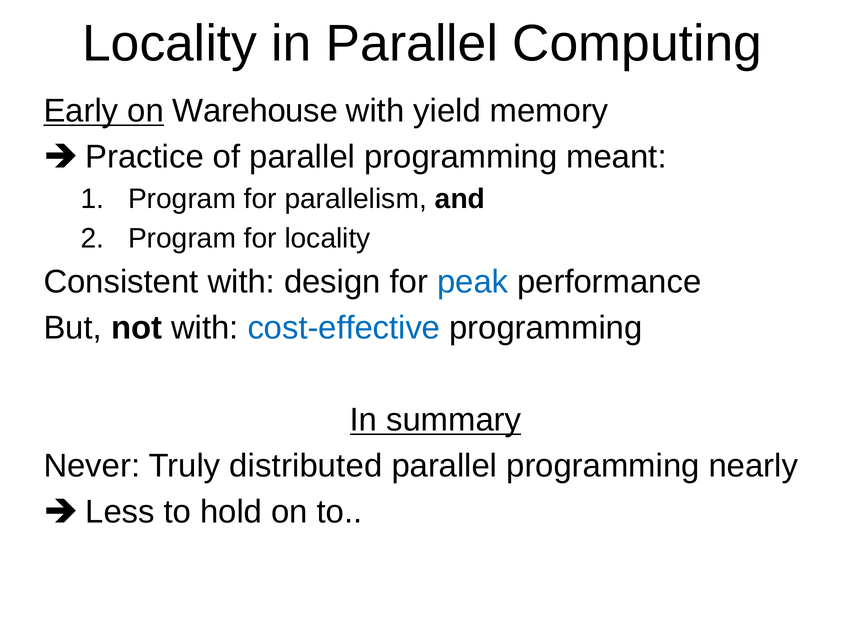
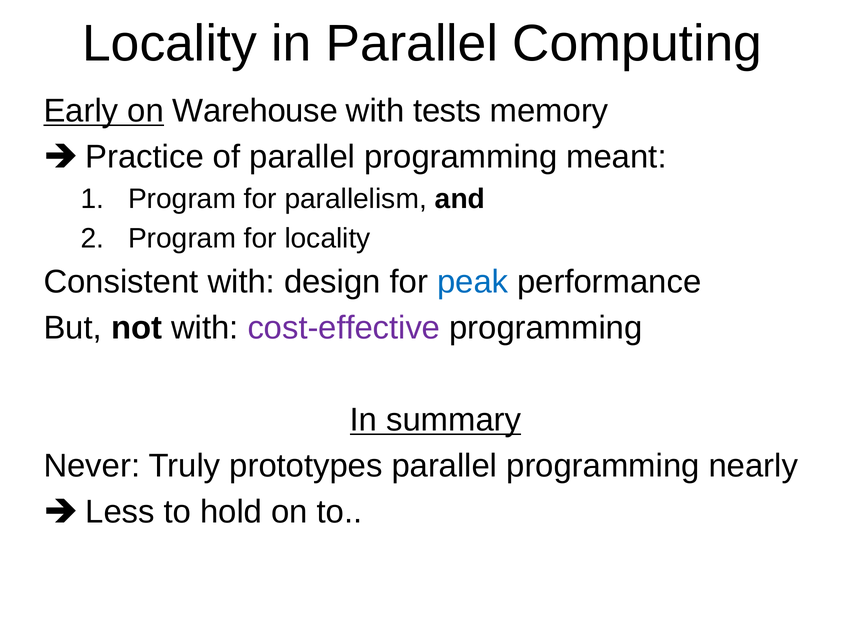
yield: yield -> tests
cost-effective colour: blue -> purple
distributed: distributed -> prototypes
